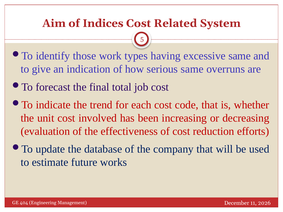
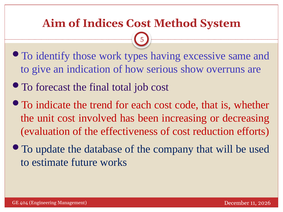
Related: Related -> Method
serious same: same -> show
